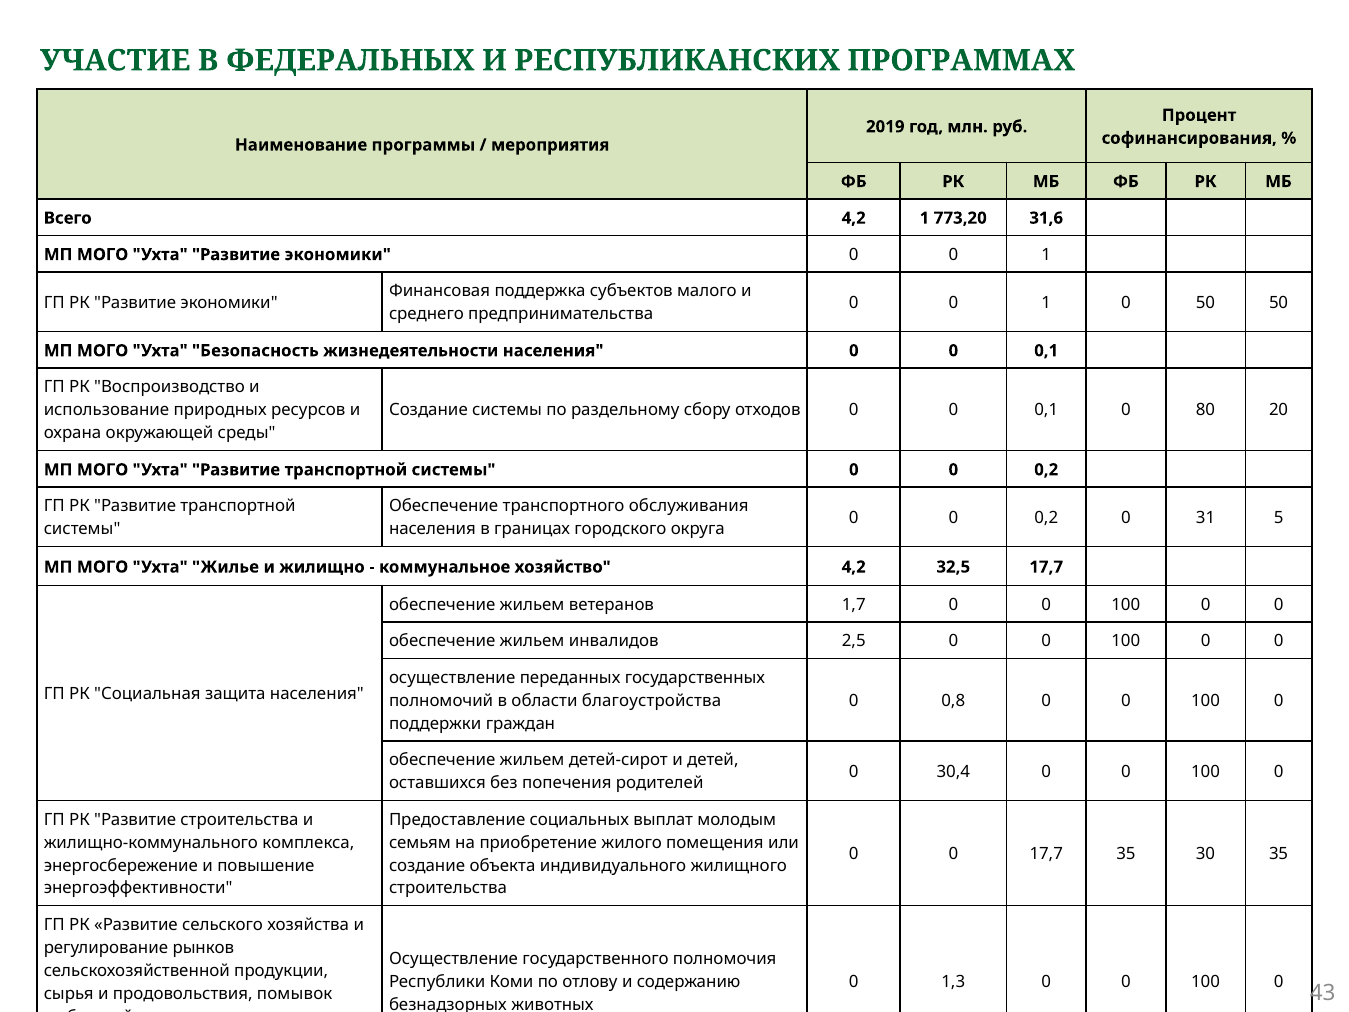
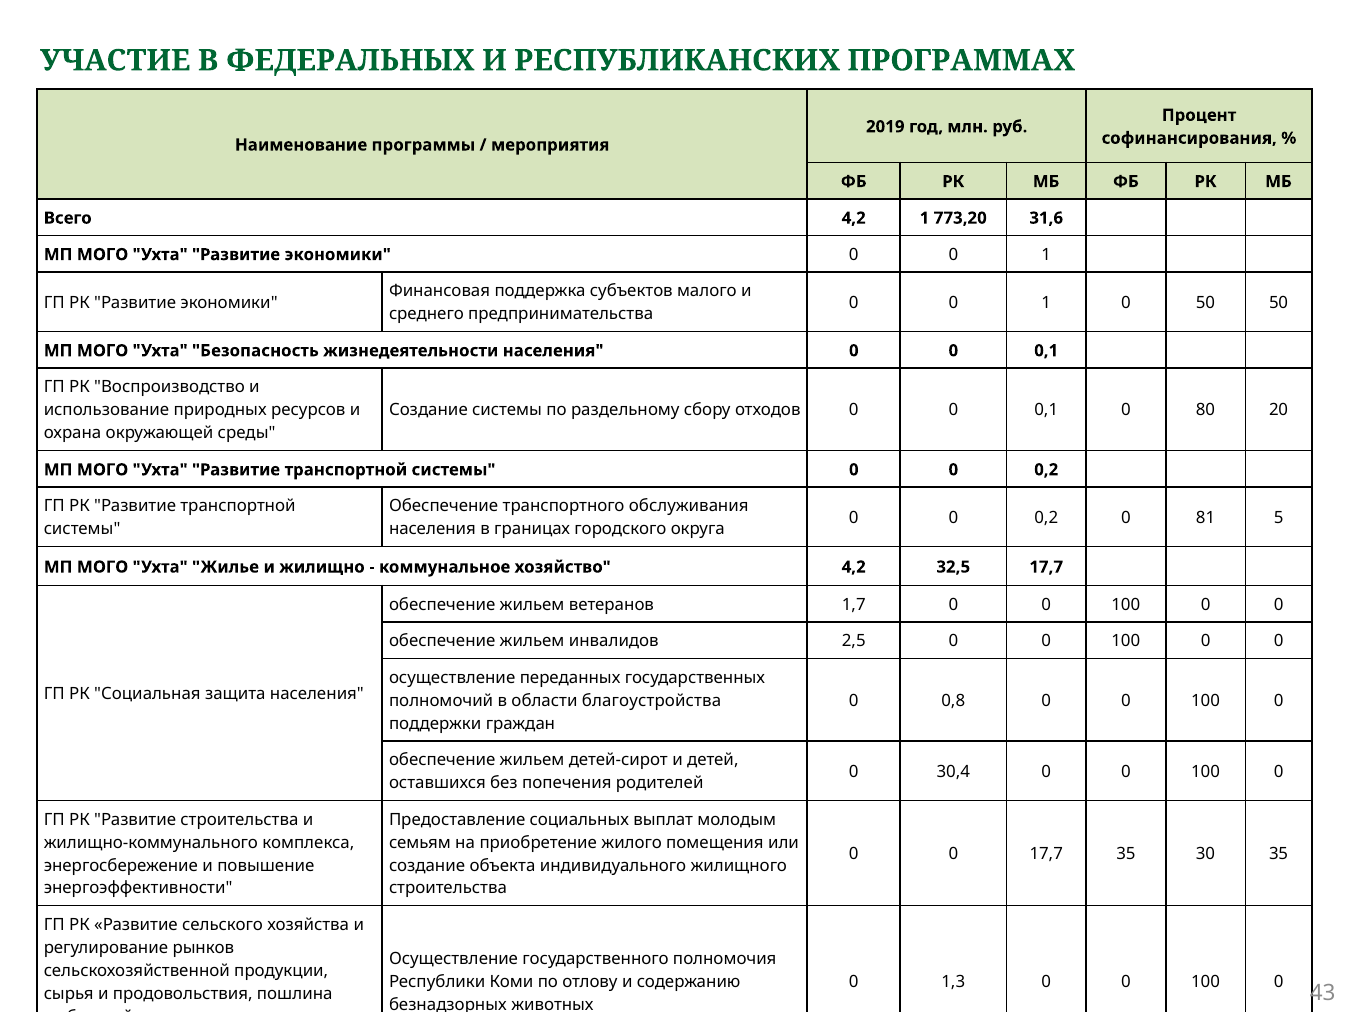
31: 31 -> 81
помывок: помывок -> пошлина
